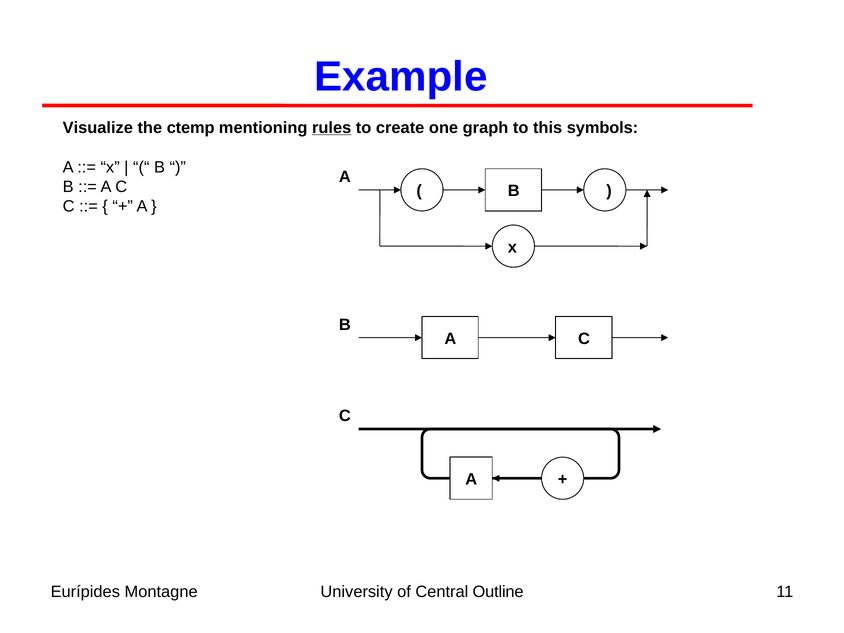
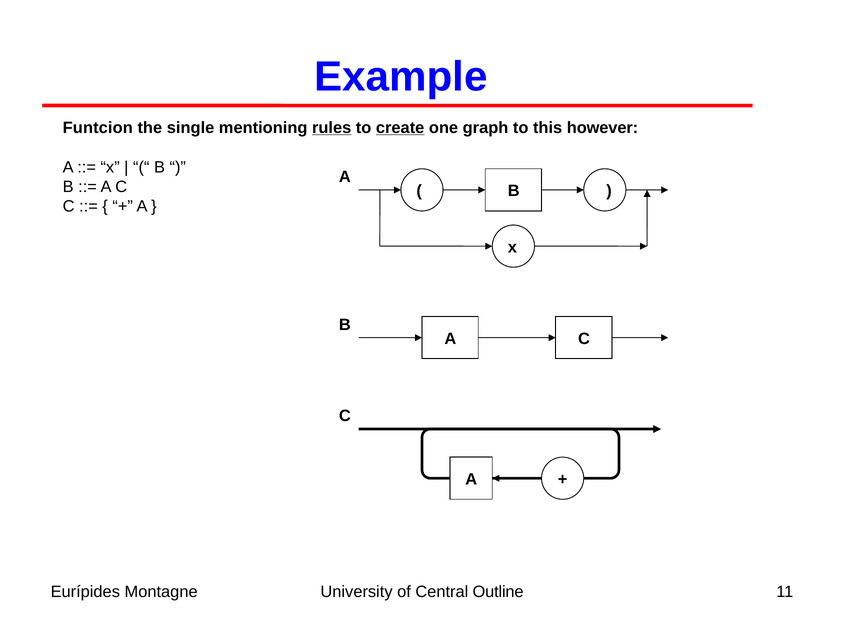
Visualize: Visualize -> Funtcion
ctemp: ctemp -> single
create underline: none -> present
symbols: symbols -> however
